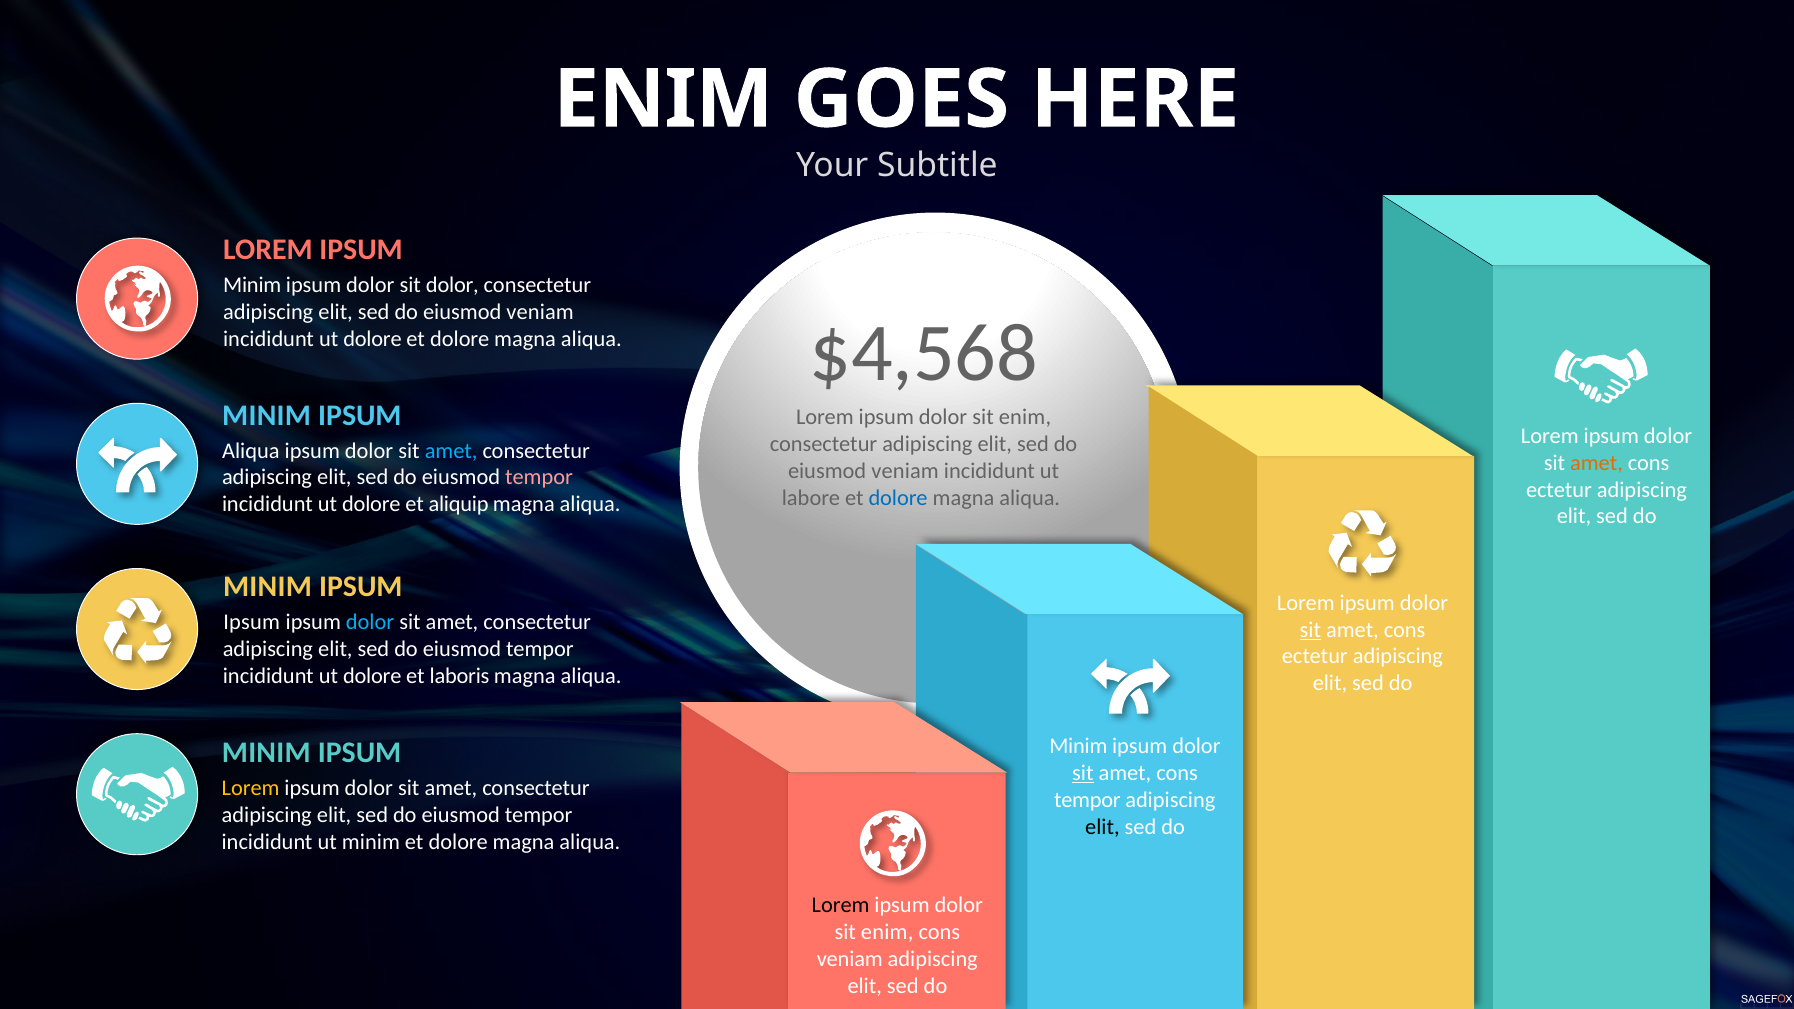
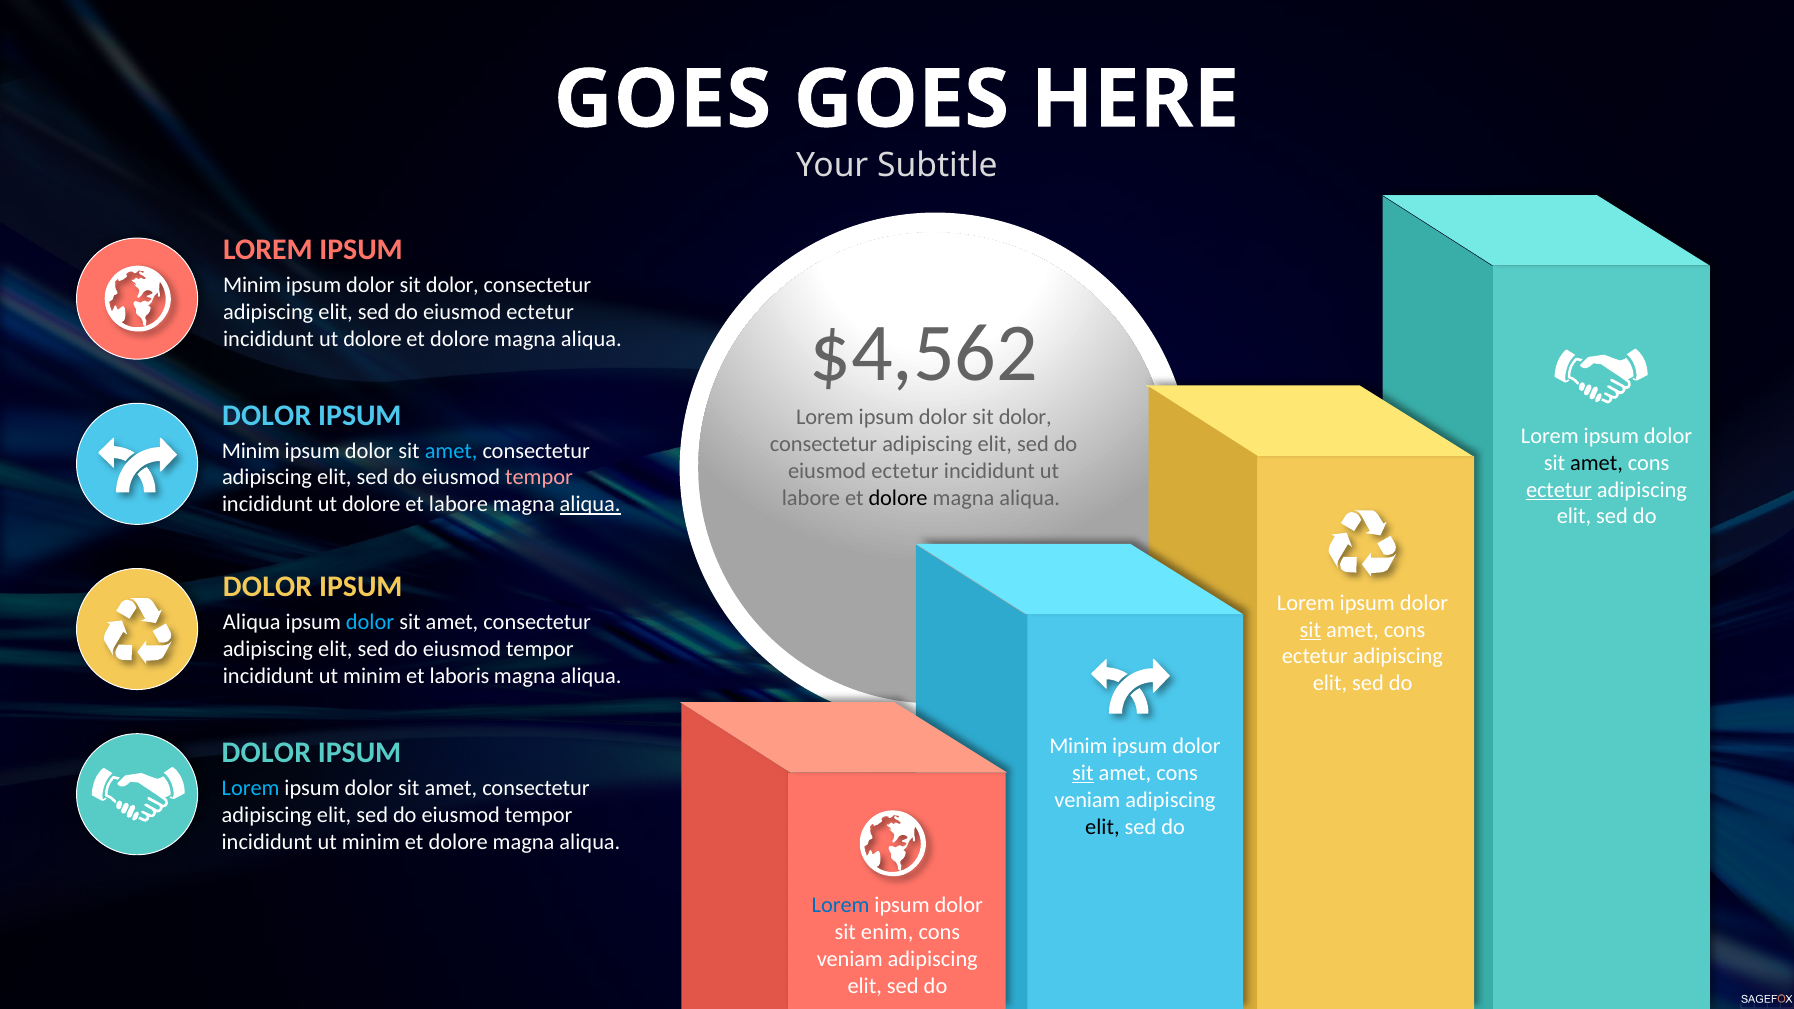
ENIM at (663, 100): ENIM -> GOES
veniam at (540, 312): veniam -> ectetur
$4,568: $4,568 -> $4,562
MINIM at (267, 415): MINIM -> DOLOR
enim at (1025, 417): enim -> dolor
Aliqua at (251, 451): Aliqua -> Minim
amet at (1597, 463) colour: orange -> black
veniam at (905, 471): veniam -> ectetur
ectetur at (1559, 490) underline: none -> present
dolore at (898, 498) colour: blue -> black
et aliquip: aliquip -> labore
aliqua at (590, 505) underline: none -> present
MINIM at (268, 587): MINIM -> DOLOR
Ipsum at (252, 622): Ipsum -> Aliqua
dolore at (372, 676): dolore -> minim
MINIM at (266, 753): MINIM -> DOLOR
Lorem at (251, 788) colour: yellow -> light blue
tempor at (1087, 800): tempor -> veniam
Lorem at (841, 906) colour: black -> blue
